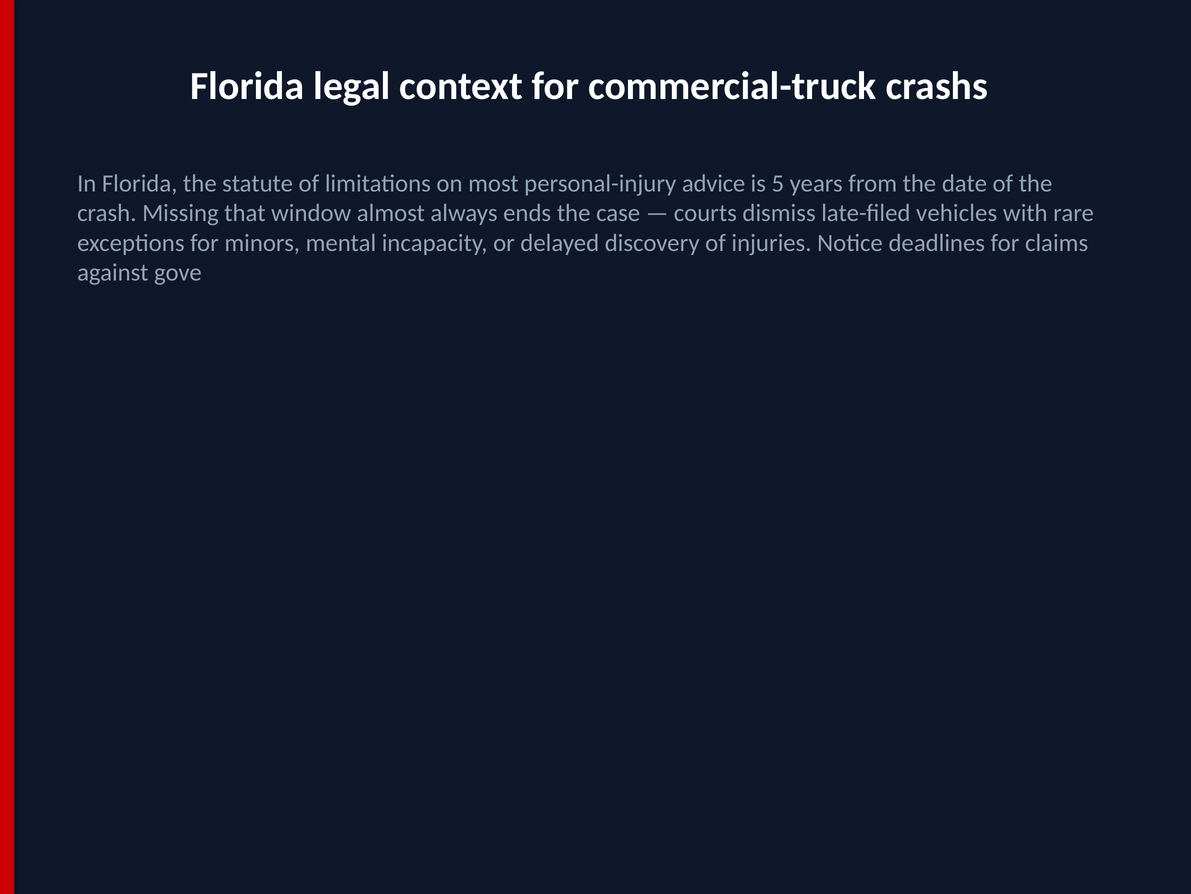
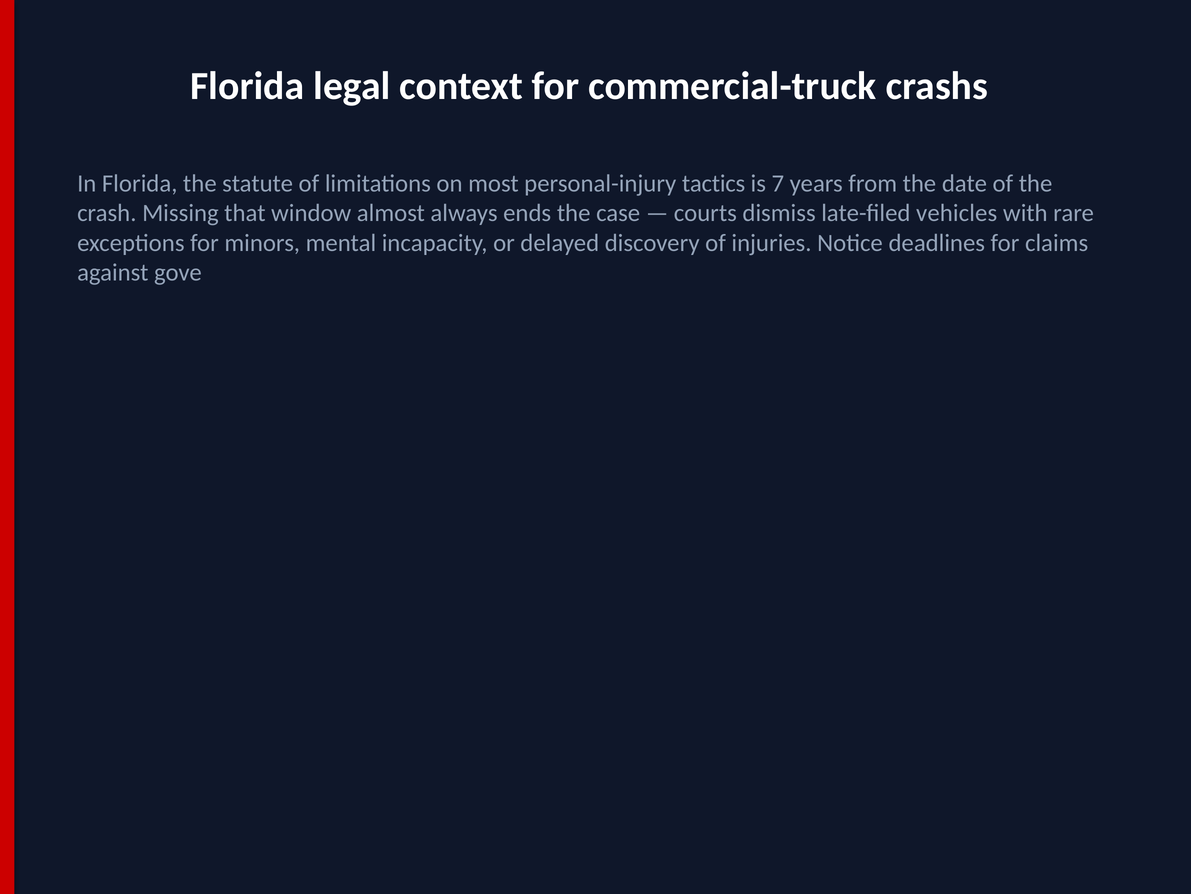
advice: advice -> tactics
5: 5 -> 7
